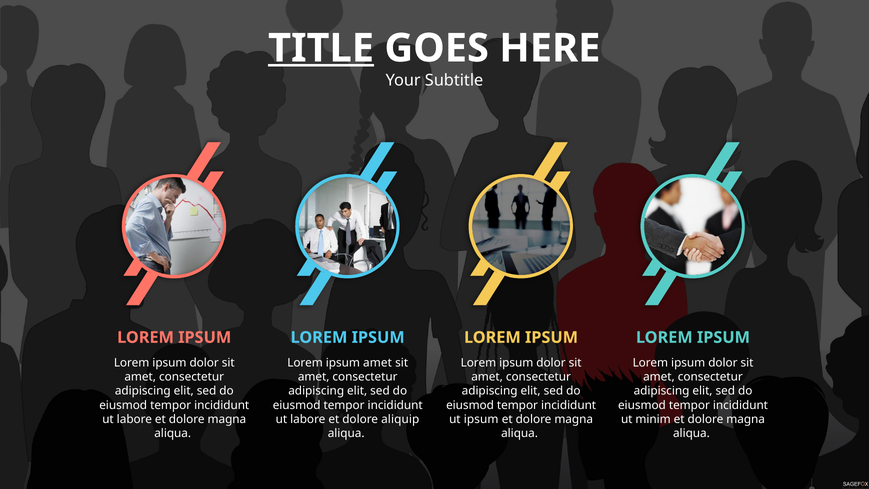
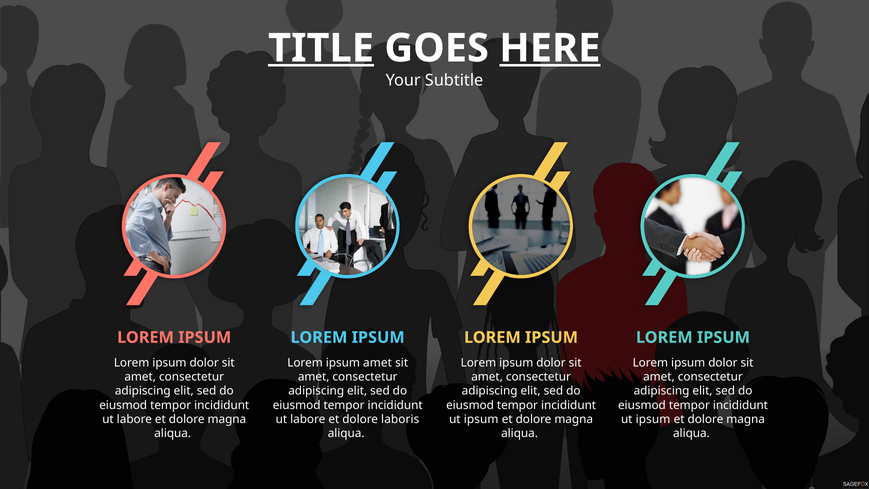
HERE underline: none -> present
aliquip: aliquip -> laboris
minim at (653, 419): minim -> ipsum
